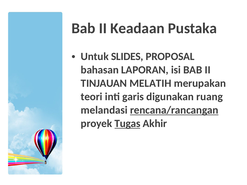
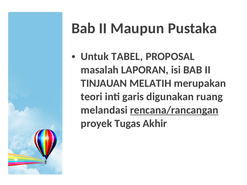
Keadaan: Keadaan -> Maupun
SLIDES: SLIDES -> TABEL
bahasan: bahasan -> masalah
Tugas underline: present -> none
